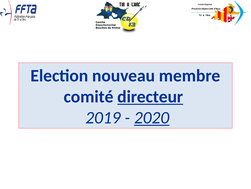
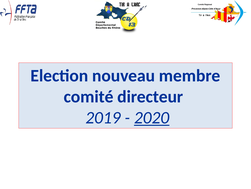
directeur underline: present -> none
